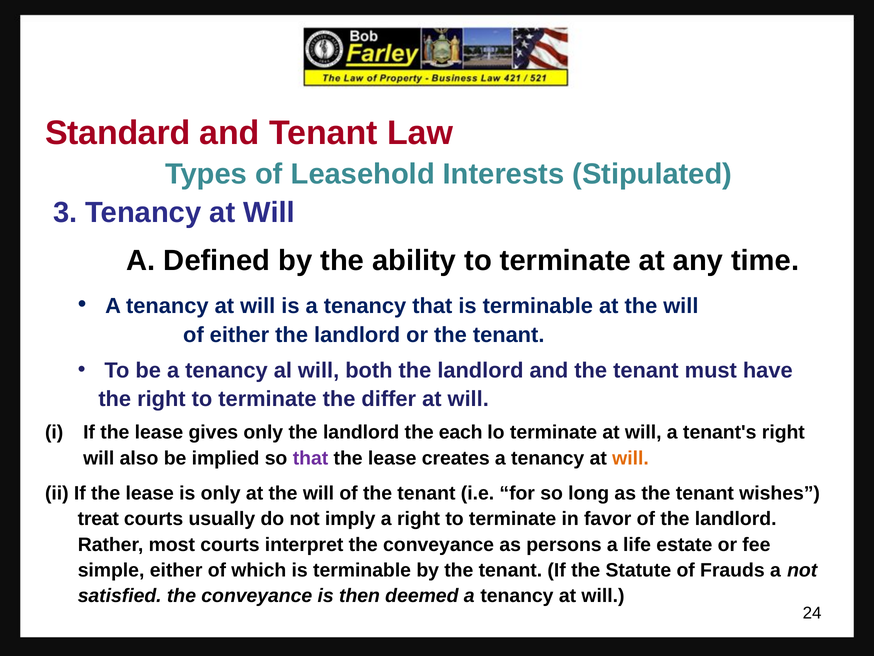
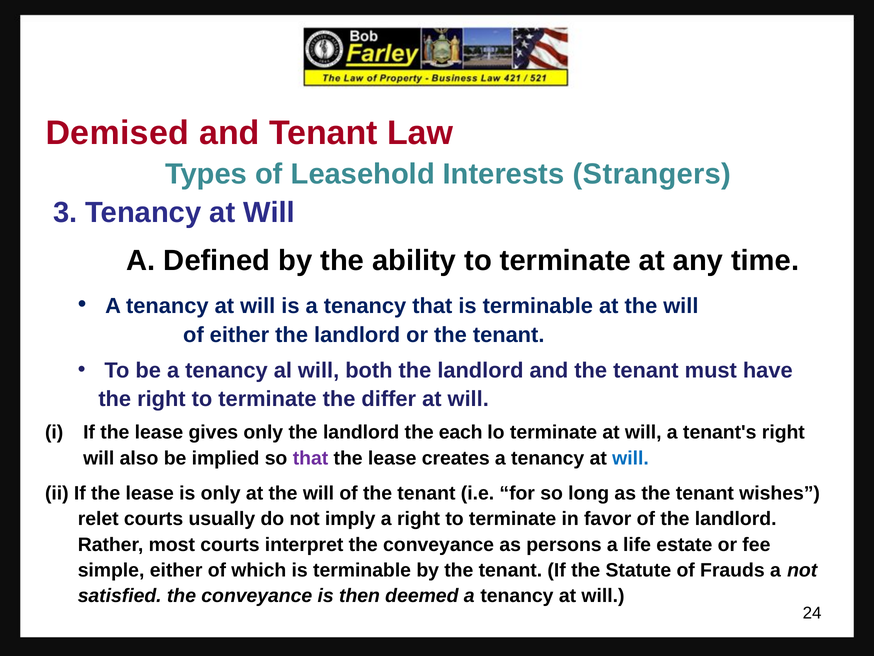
Standard: Standard -> Demised
Stipulated: Stipulated -> Strangers
will at (630, 458) colour: orange -> blue
treat: treat -> relet
